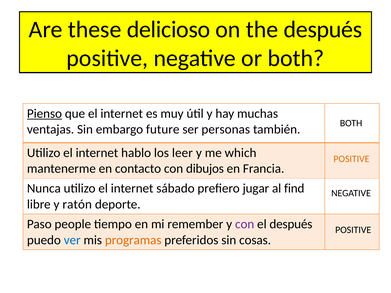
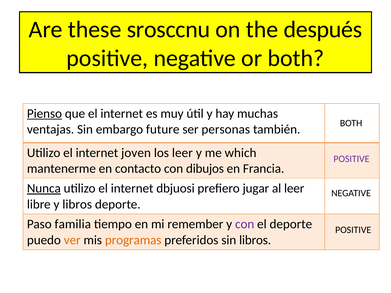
delicioso: delicioso -> srosccnu
hablo: hablo -> joven
POSITIVE at (351, 159) colour: orange -> purple
Nunca underline: none -> present
sábado: sábado -> dbjuosi
al find: find -> leer
y ratón: ratón -> libros
people: people -> familia
el después: después -> deporte
ver colour: blue -> orange
sin cosas: cosas -> libros
